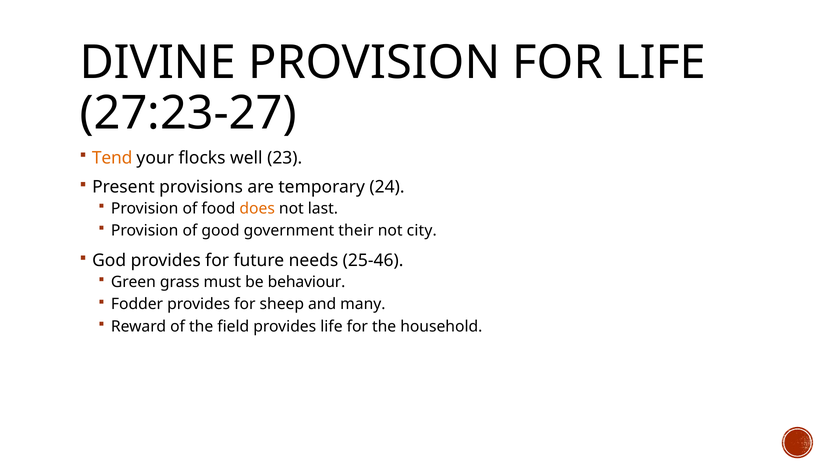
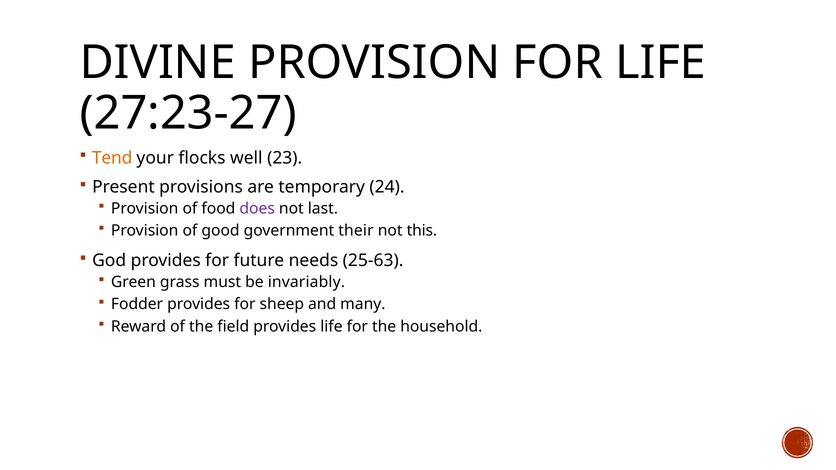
does colour: orange -> purple
city: city -> this
25-46: 25-46 -> 25-63
behaviour: behaviour -> invariably
